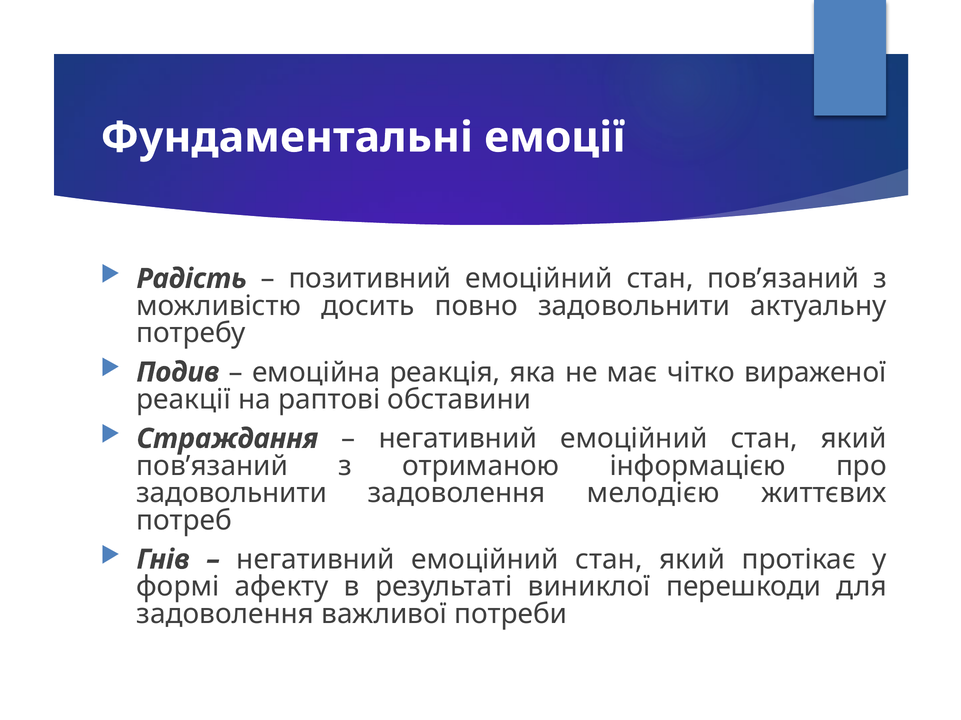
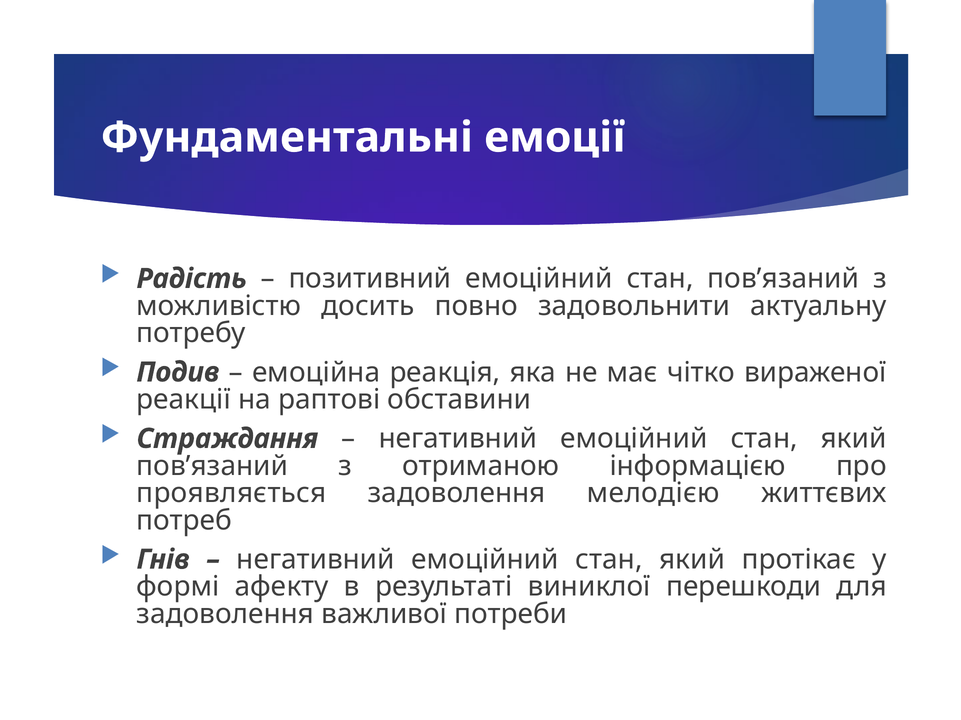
задовольнити at (232, 494): задовольнити -> проявляється
